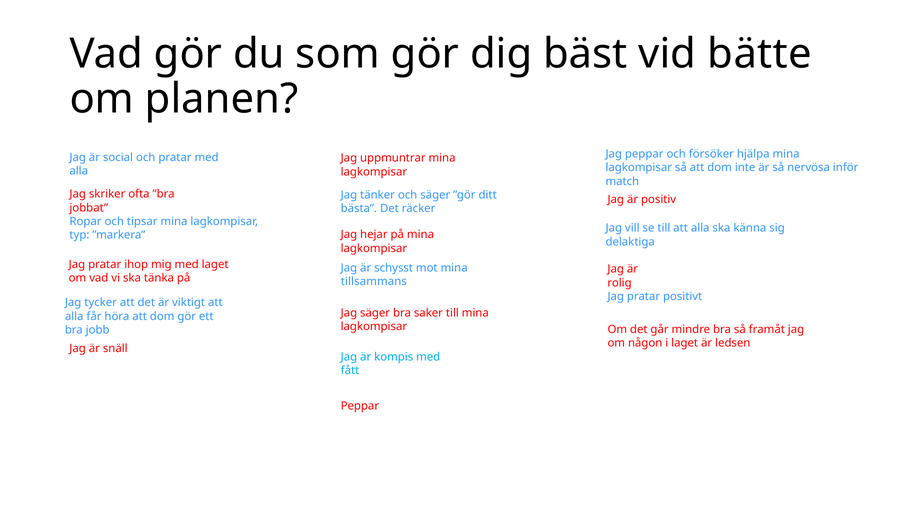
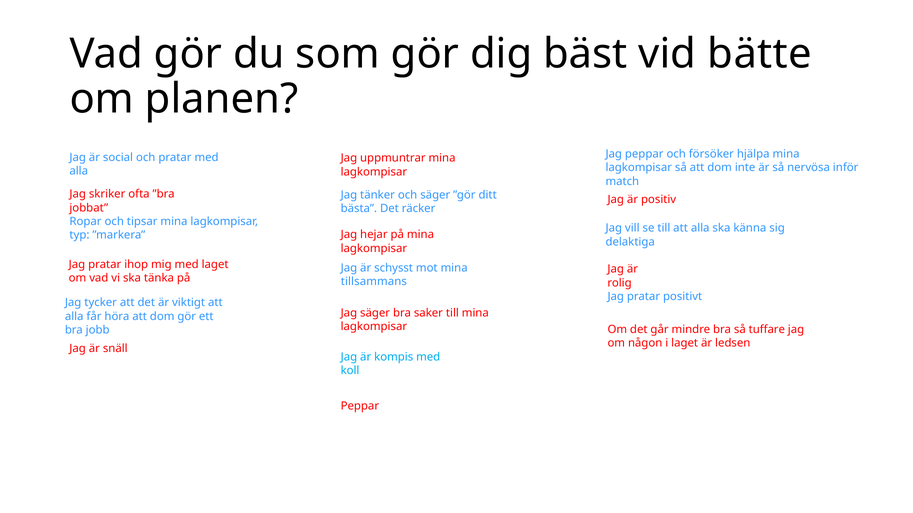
framåt: framåt -> tuffare
fått: fått -> koll
